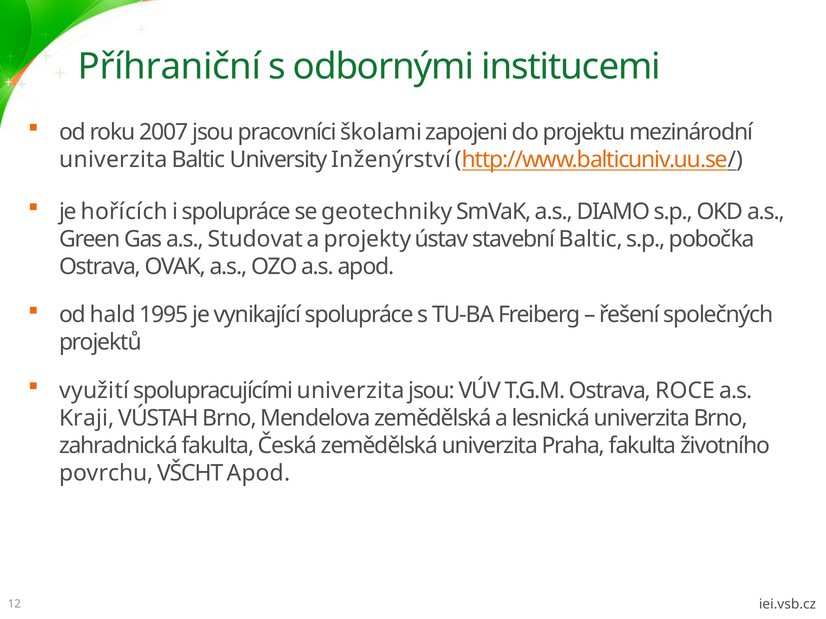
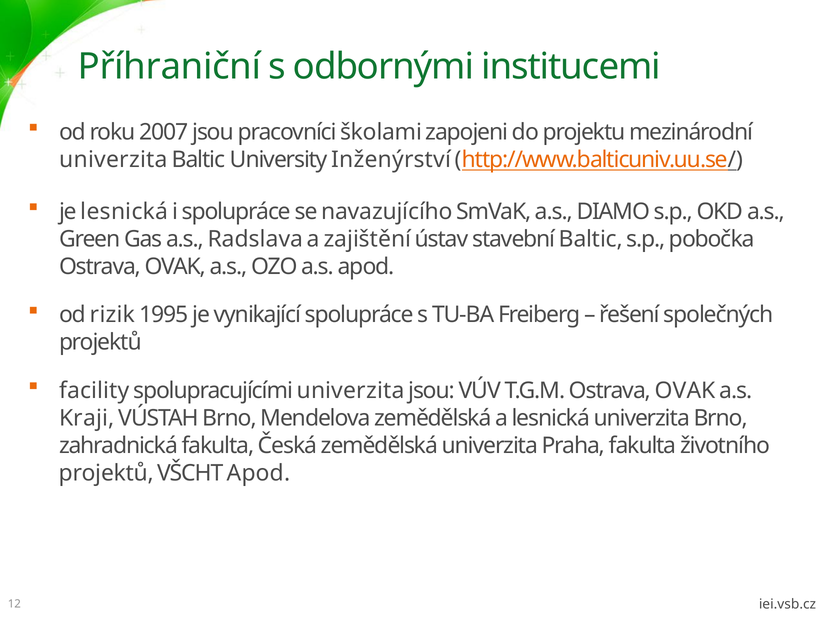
je hořících: hořících -> lesnická
geotechniky: geotechniky -> navazujícího
Studovat: Studovat -> Radslava
projekty: projekty -> zajištění
hald: hald -> rizik
využití: využití -> facility
T.G.M Ostrava ROCE: ROCE -> OVAK
povrchu at (106, 473): povrchu -> projektů
